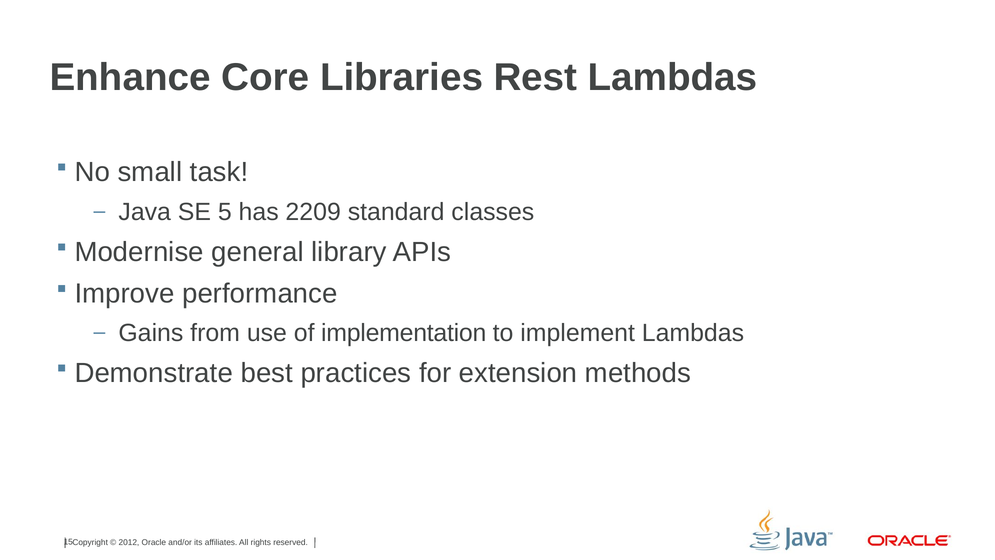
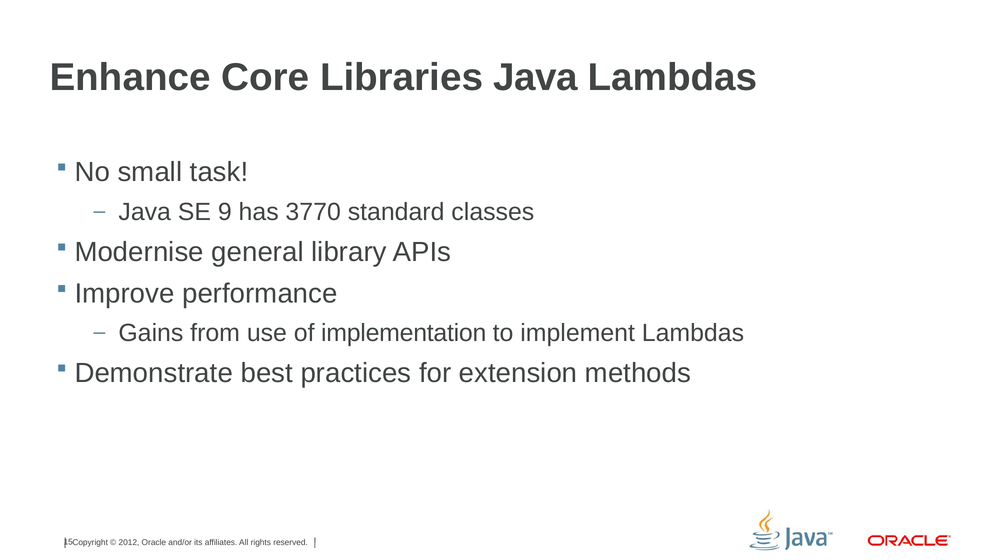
Libraries Rest: Rest -> Java
5: 5 -> 9
2209: 2209 -> 3770
